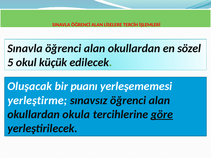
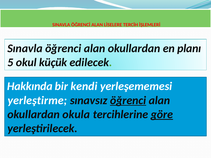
sözel: sözel -> planı
Oluşacak: Oluşacak -> Hakkında
puanı: puanı -> kendi
öğrenci at (128, 100) underline: none -> present
